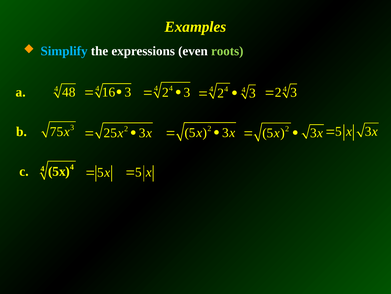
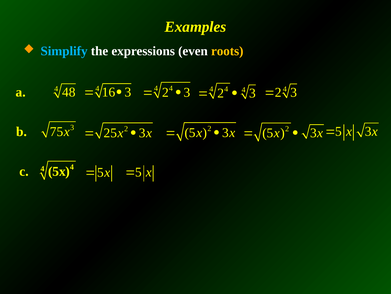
roots colour: light green -> yellow
